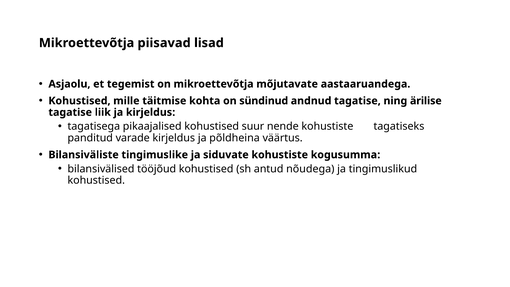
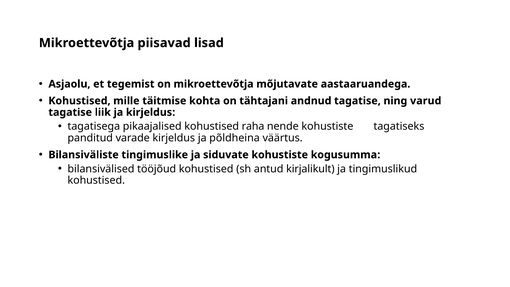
sündinud: sündinud -> tähtajani
ärilise: ärilise -> varud
suur: suur -> raha
nõudega: nõudega -> kirjalikult
